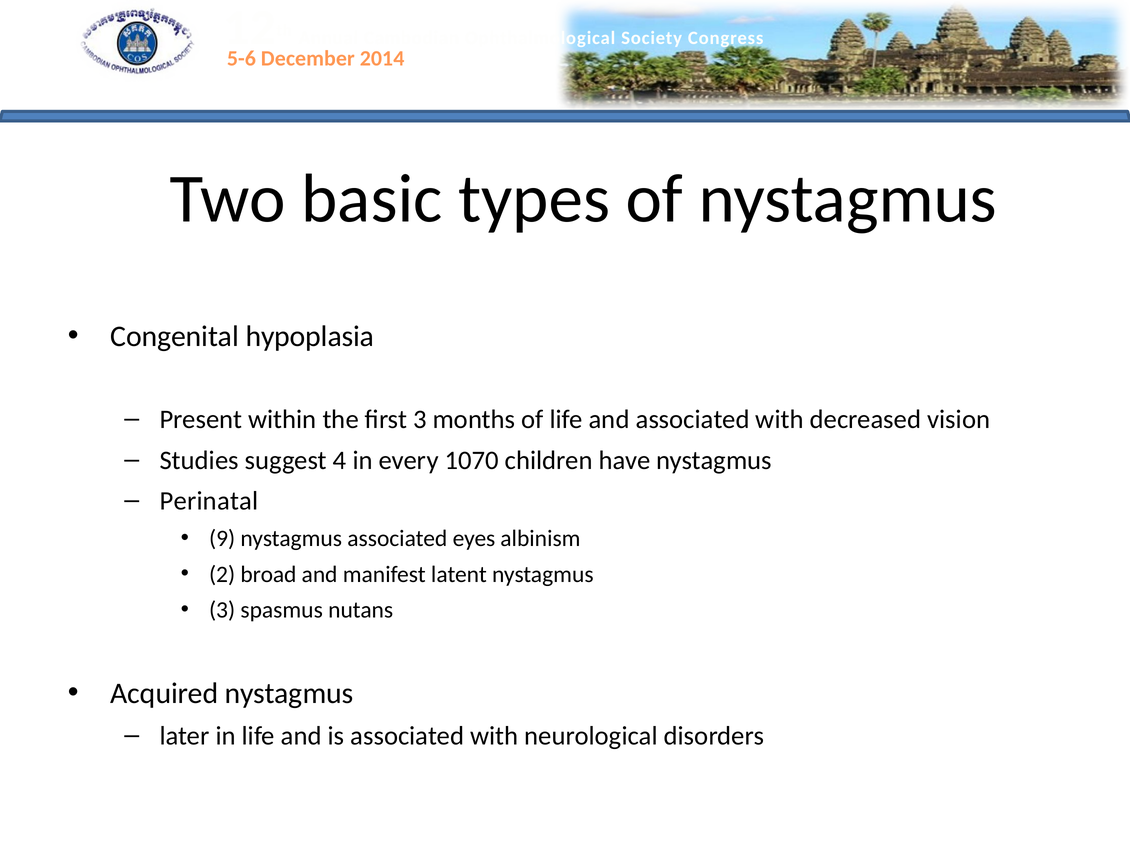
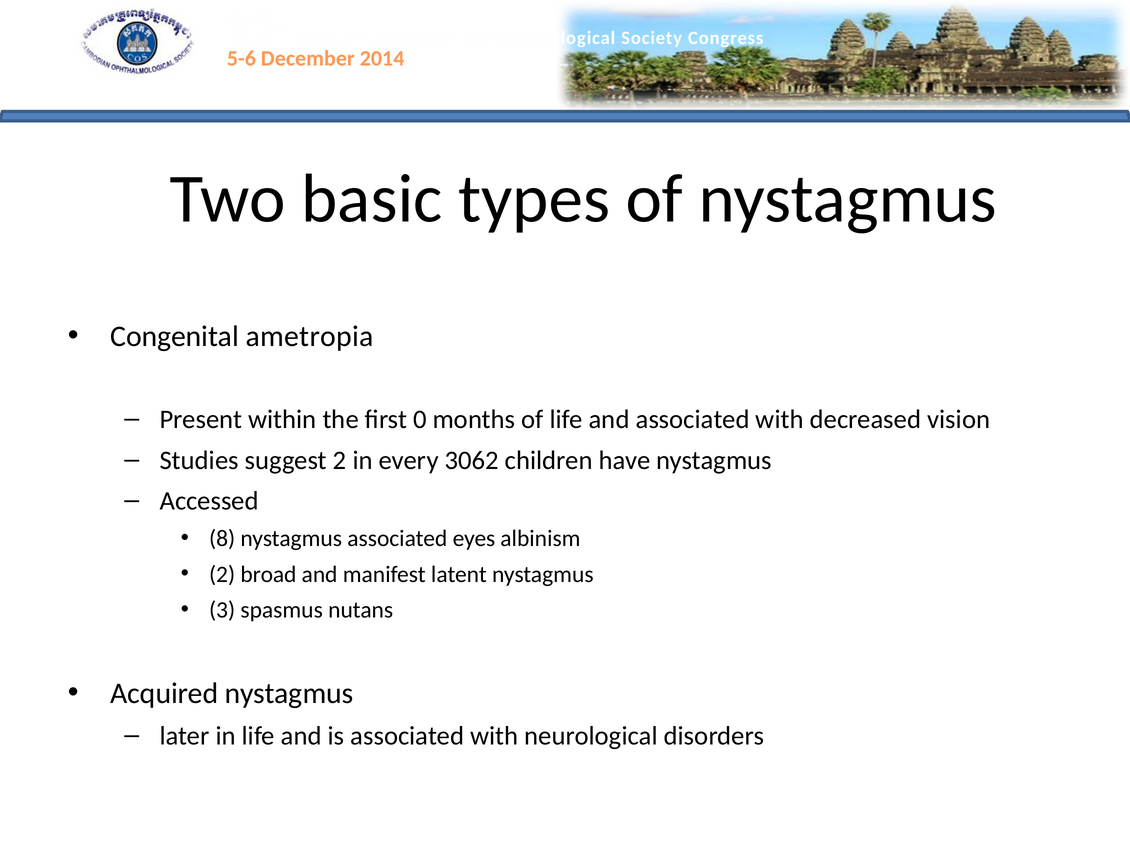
hypoplasia: hypoplasia -> ametropia
first 3: 3 -> 0
suggest 4: 4 -> 2
1070: 1070 -> 3062
Perinatal: Perinatal -> Accessed
9: 9 -> 8
